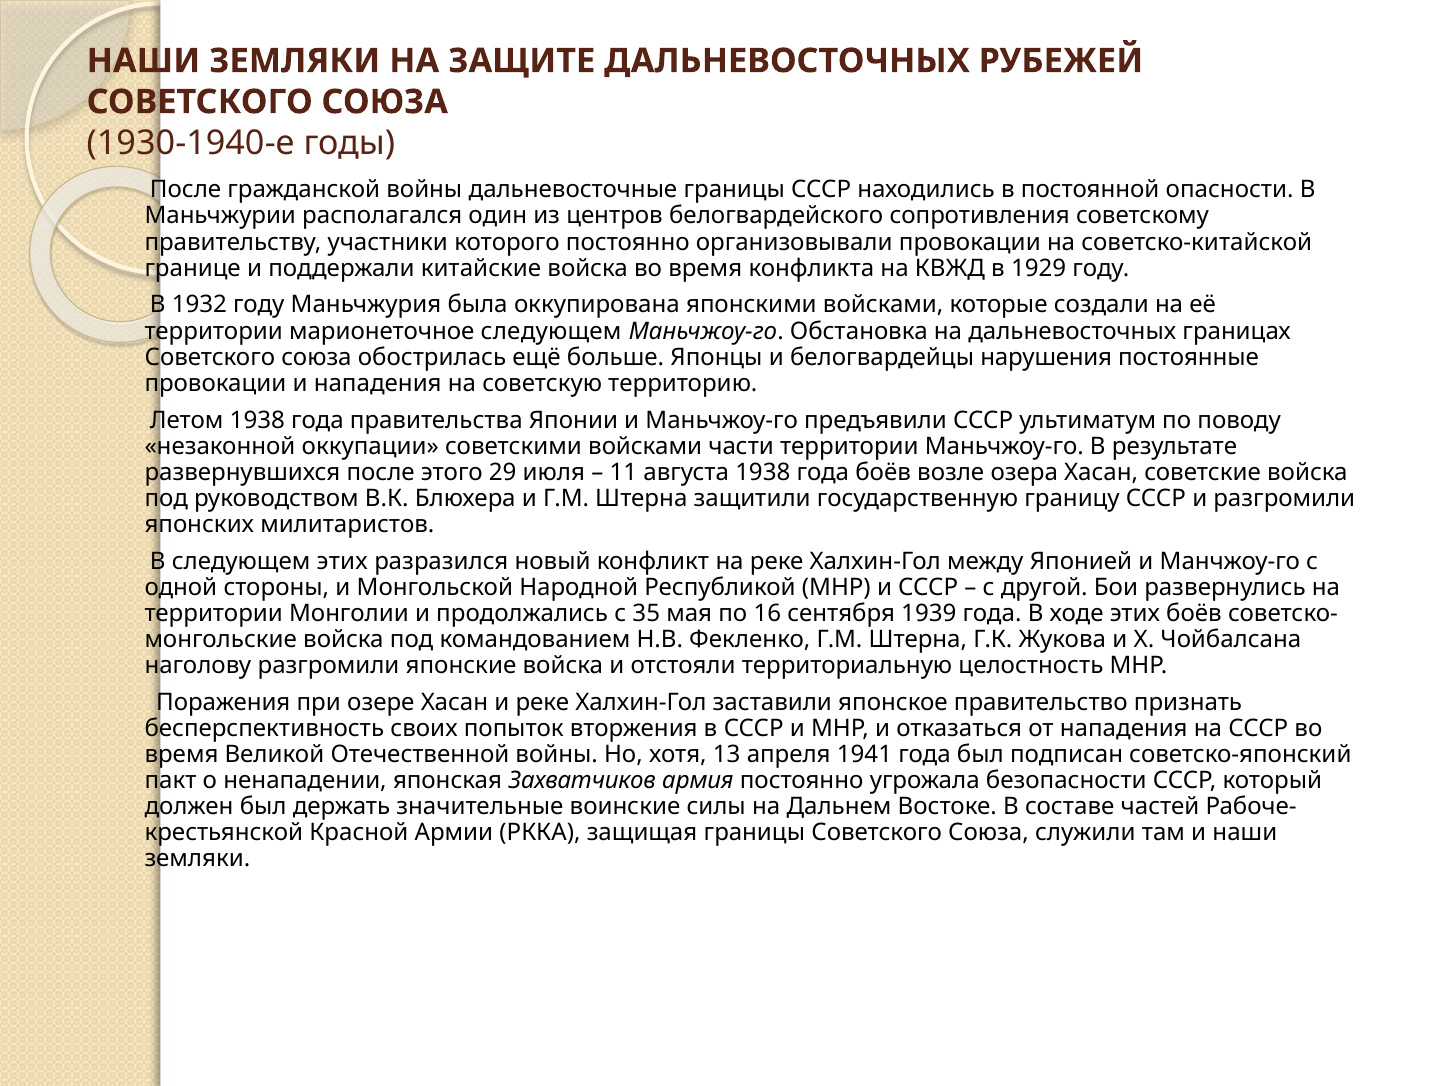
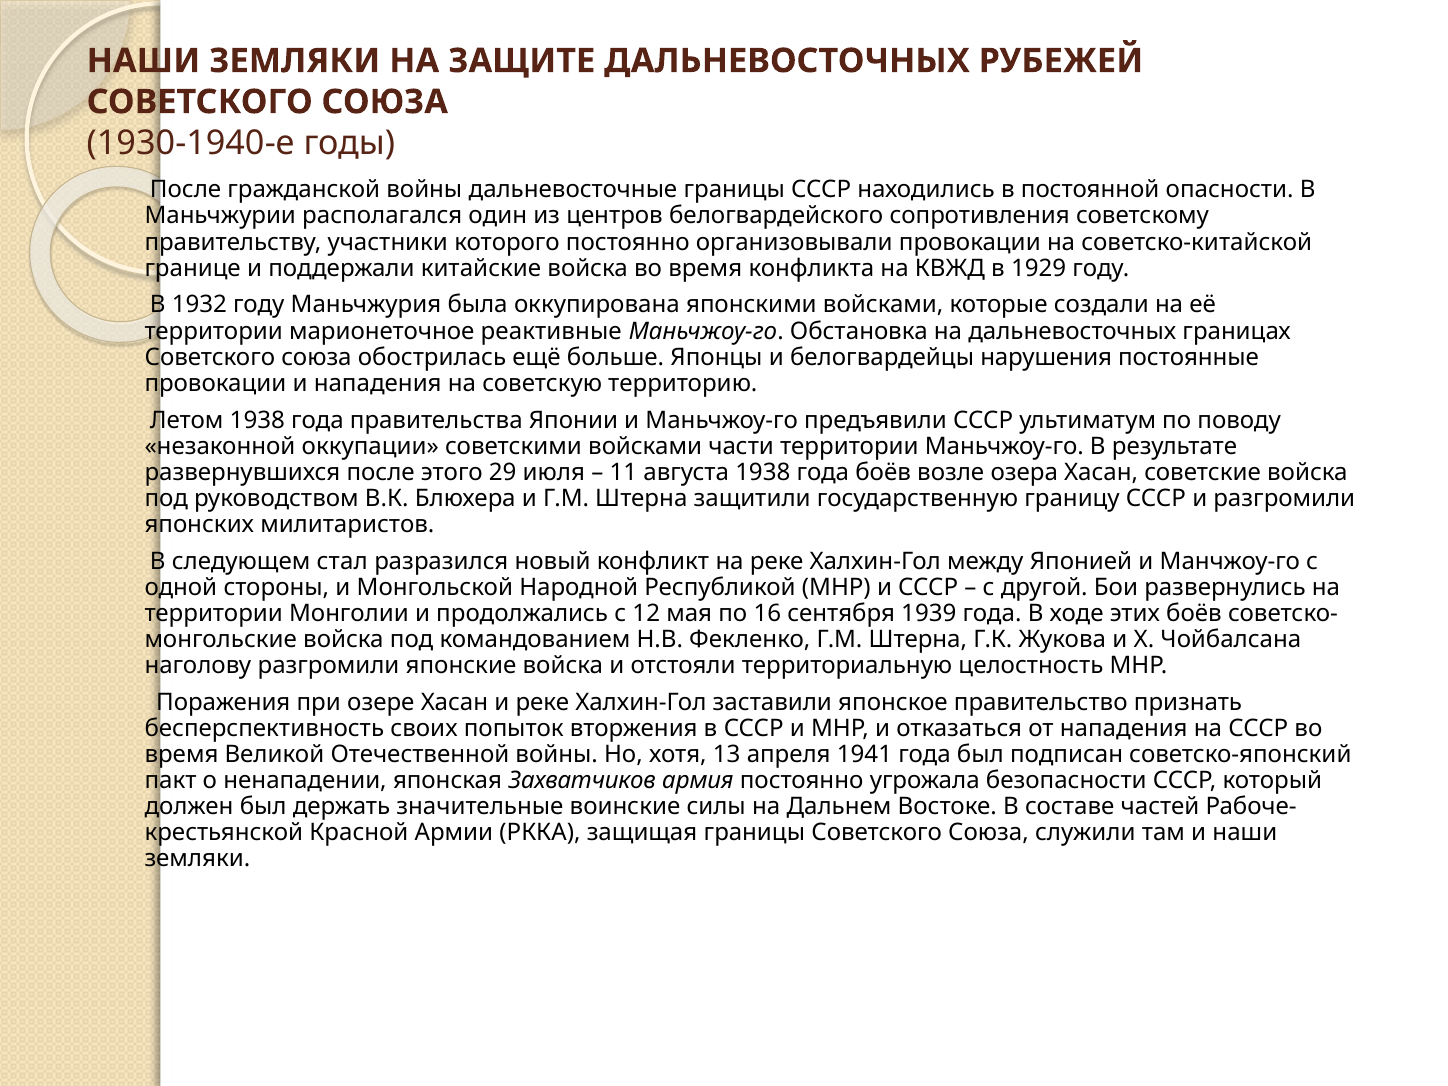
марионеточное следующем: следующем -> реактивные
следующем этих: этих -> стал
35: 35 -> 12
